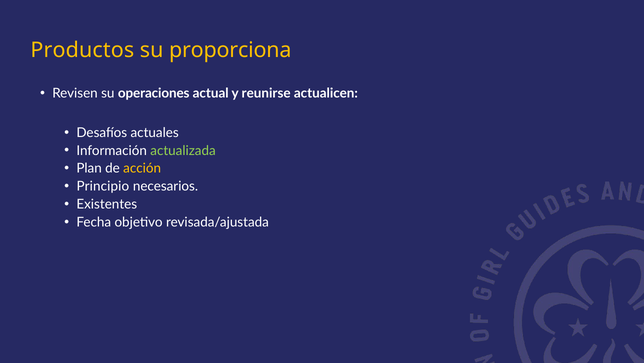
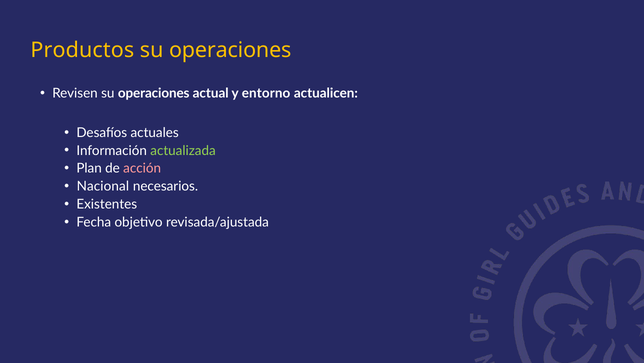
proporciona at (230, 50): proporciona -> operaciones
reunirse: reunirse -> entorno
acción colour: yellow -> pink
Principio: Principio -> Nacional
